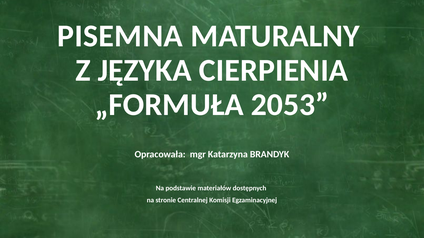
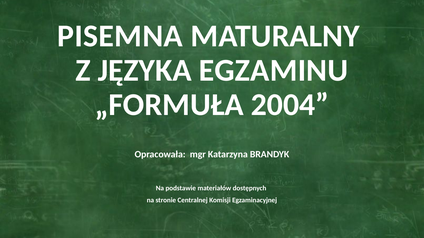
CIERPIENIA: CIERPIENIA -> EGZAMINU
2053: 2053 -> 2004
